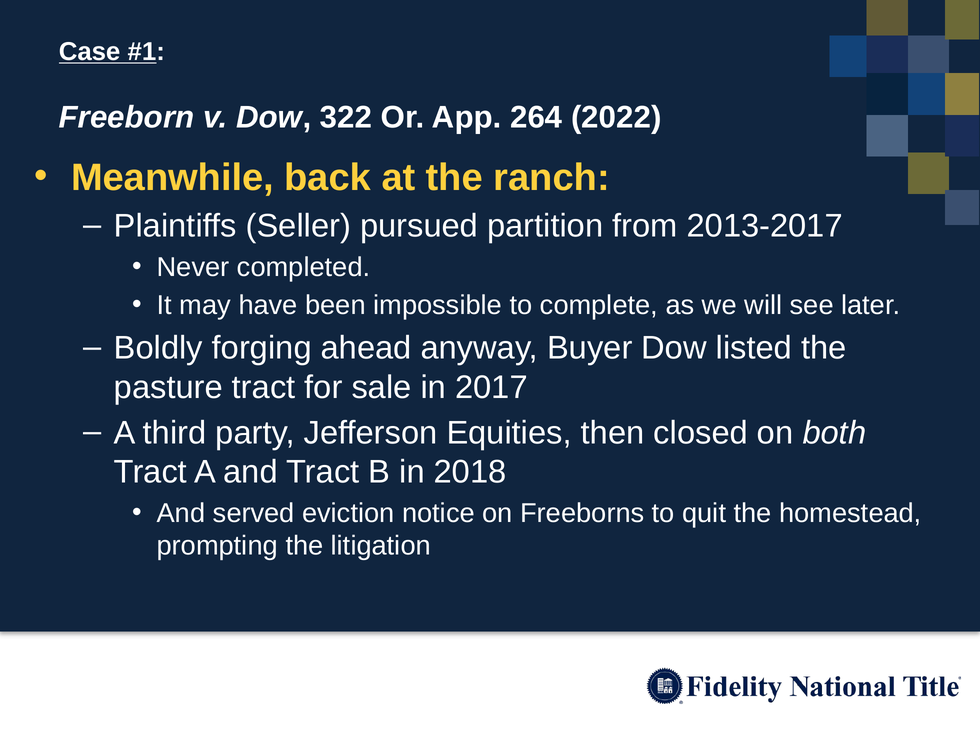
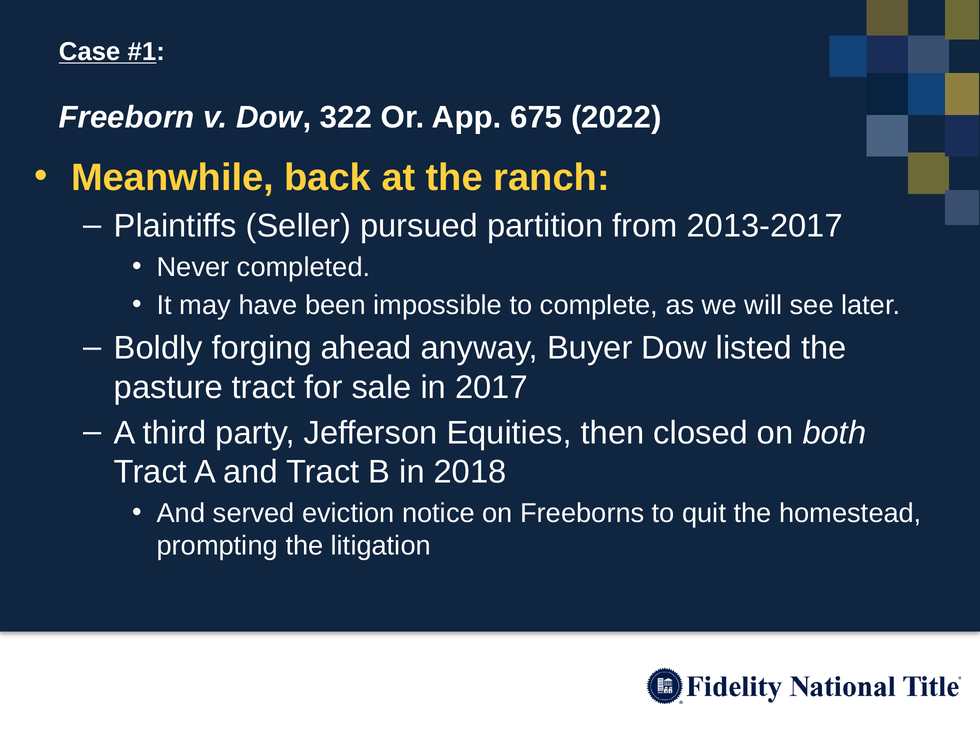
264: 264 -> 675
